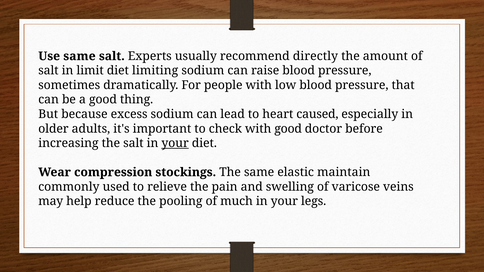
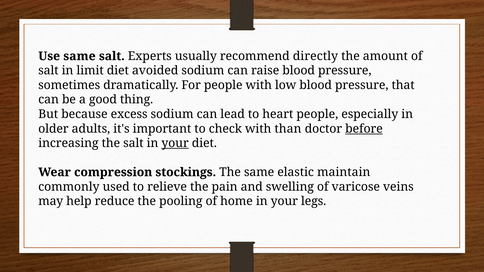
limiting: limiting -> avoided
heart caused: caused -> people
with good: good -> than
before underline: none -> present
much: much -> home
